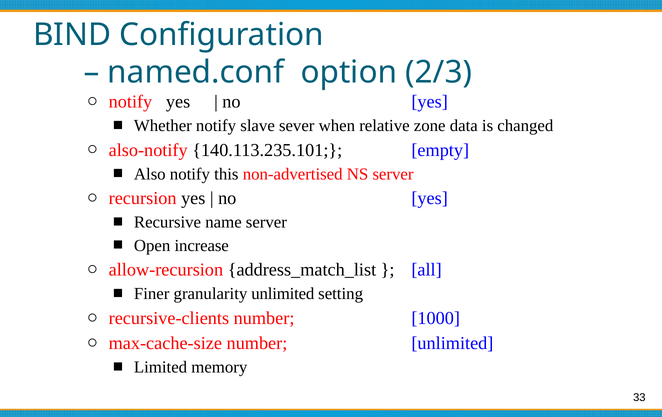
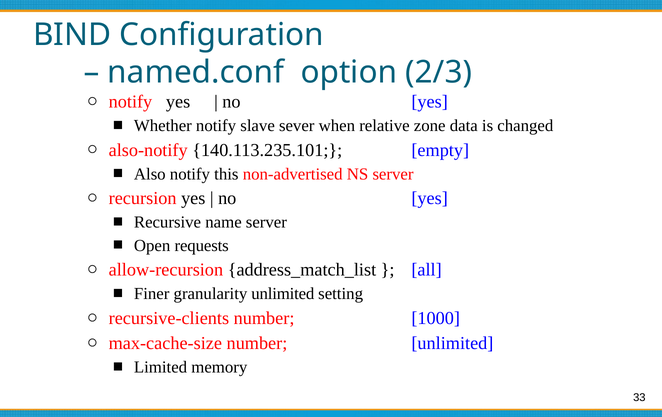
increase: increase -> requests
